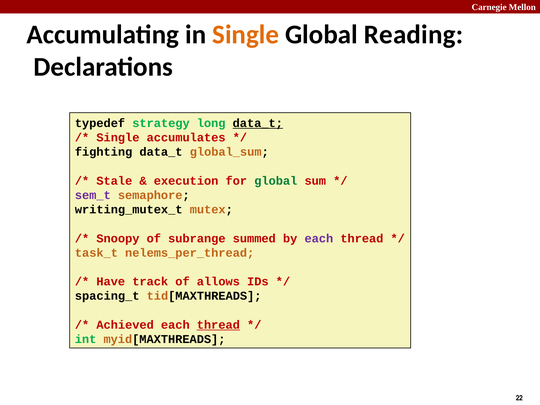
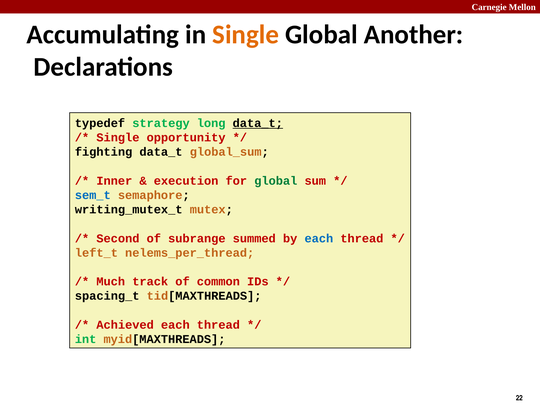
Reading: Reading -> Another
accumulates: accumulates -> opportunity
Stale: Stale -> Inner
sem_t colour: purple -> blue
Snoopy: Snoopy -> Second
each at (319, 238) colour: purple -> blue
task_t: task_t -> left_t
Have: Have -> Much
allows: allows -> common
thread at (218, 325) underline: present -> none
